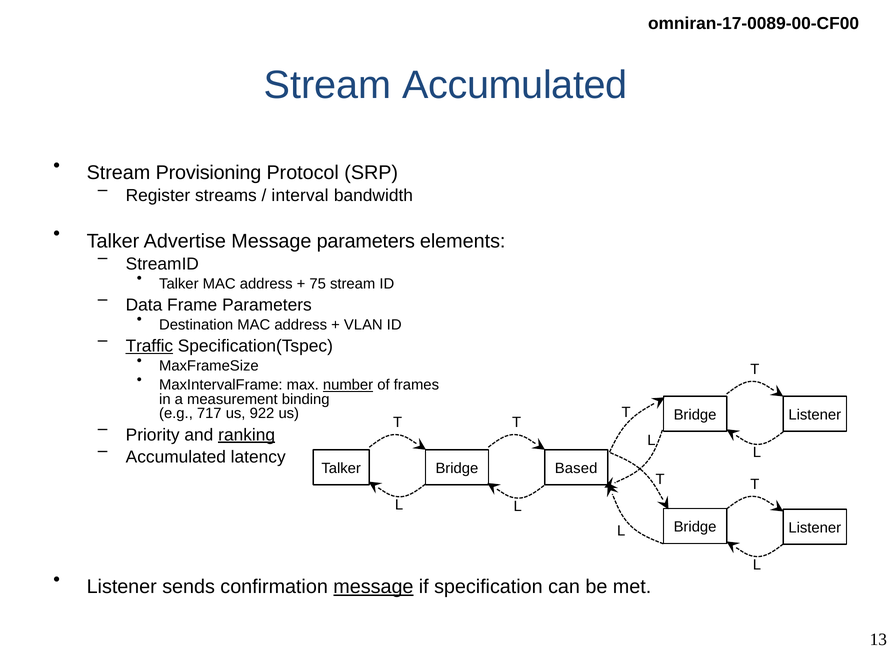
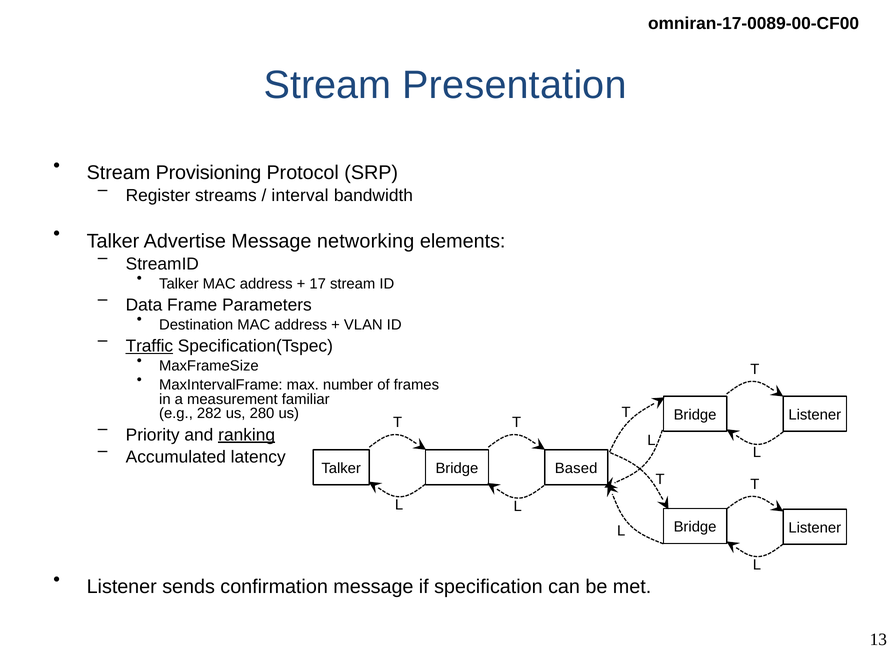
Stream Accumulated: Accumulated -> Presentation
Message parameters: parameters -> networking
75: 75 -> 17
number underline: present -> none
binding: binding -> familiar
717: 717 -> 282
922: 922 -> 280
message at (373, 587) underline: present -> none
